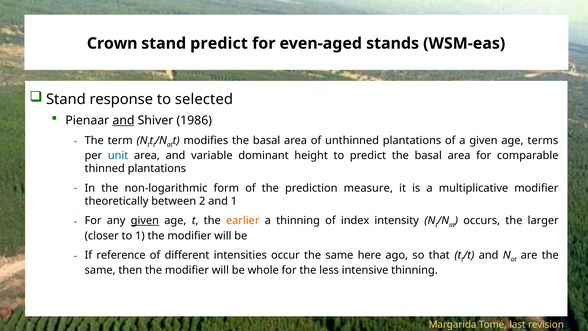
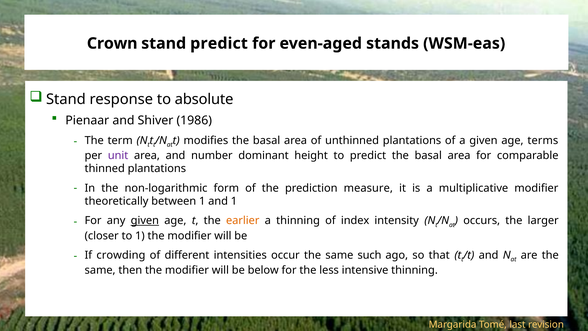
selected: selected -> absolute
and at (123, 120) underline: present -> none
unit colour: blue -> purple
variable: variable -> number
between 2: 2 -> 1
reference: reference -> crowding
here: here -> such
whole: whole -> below
